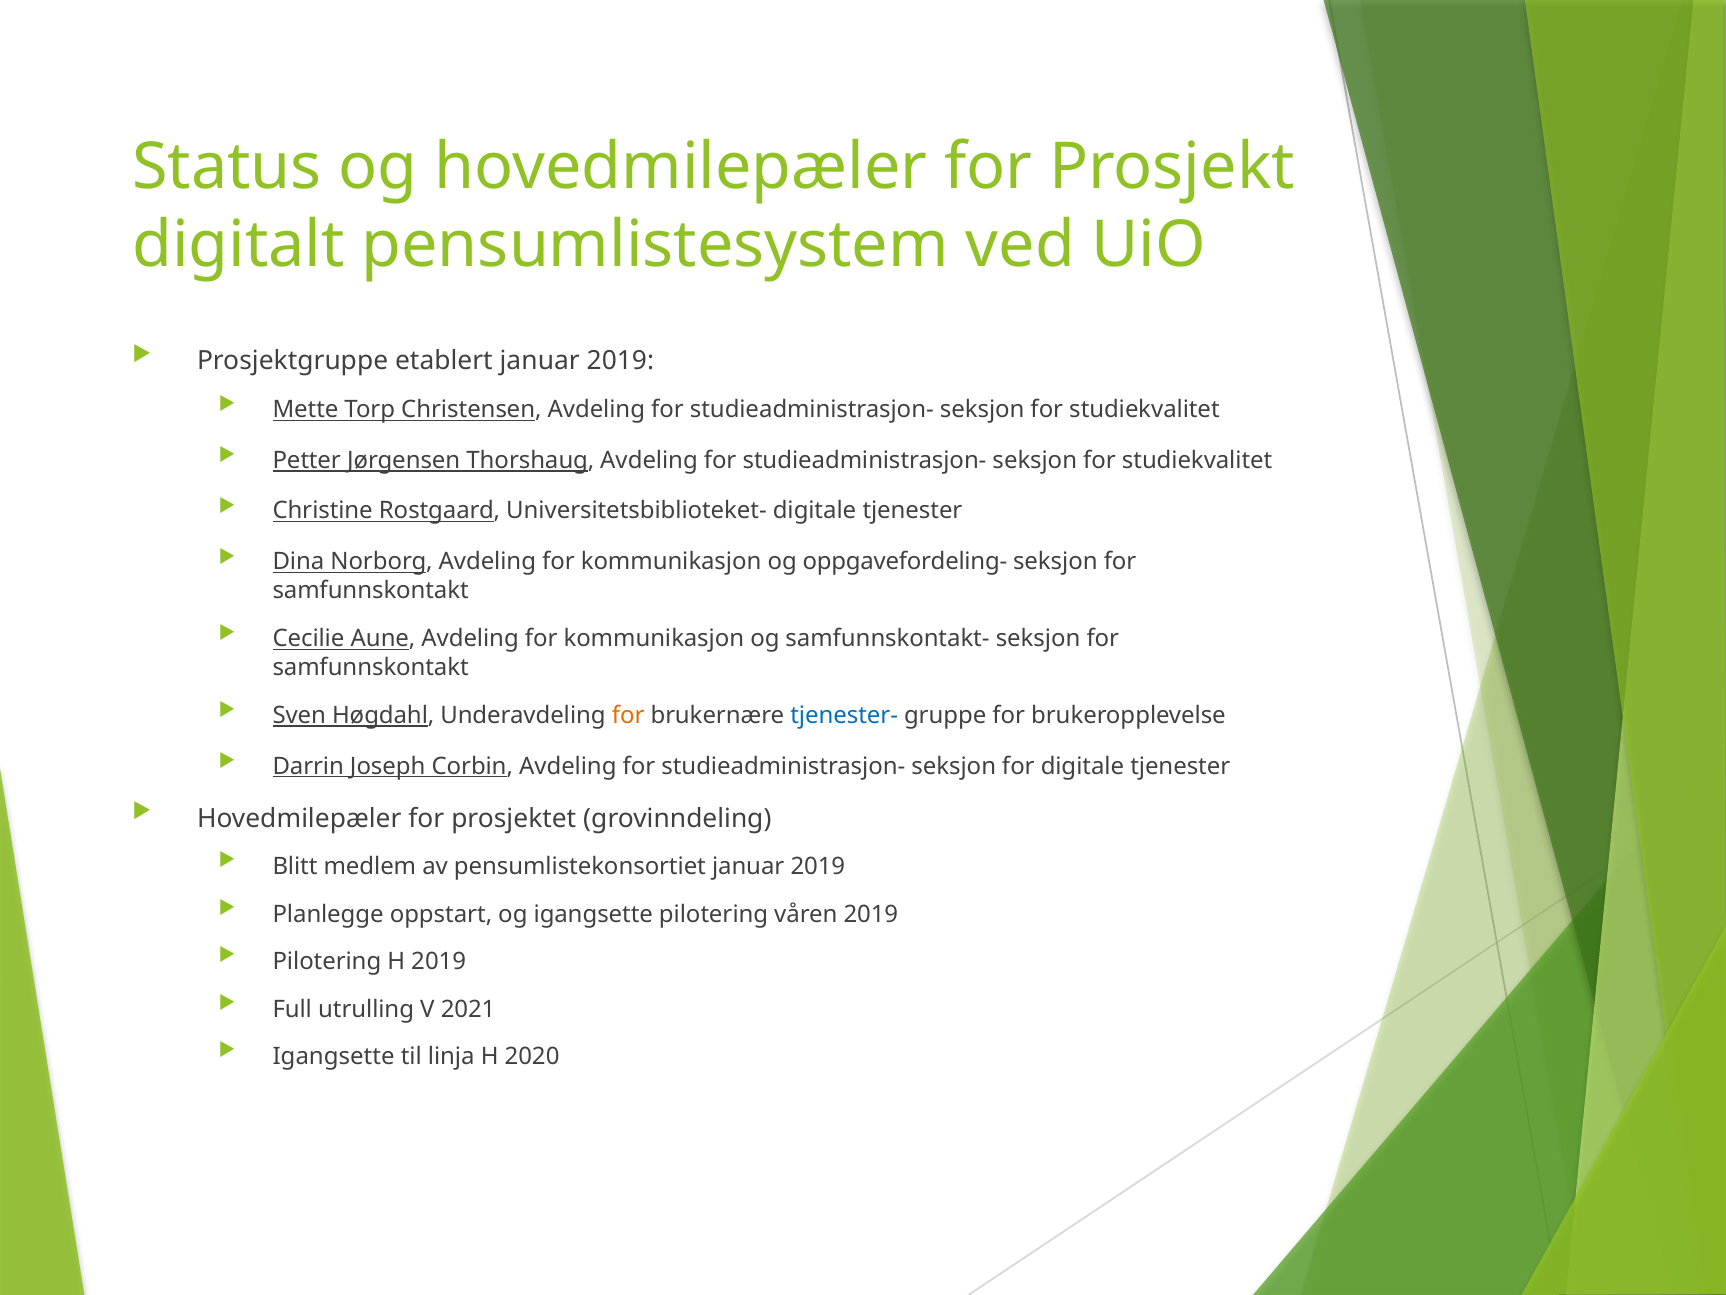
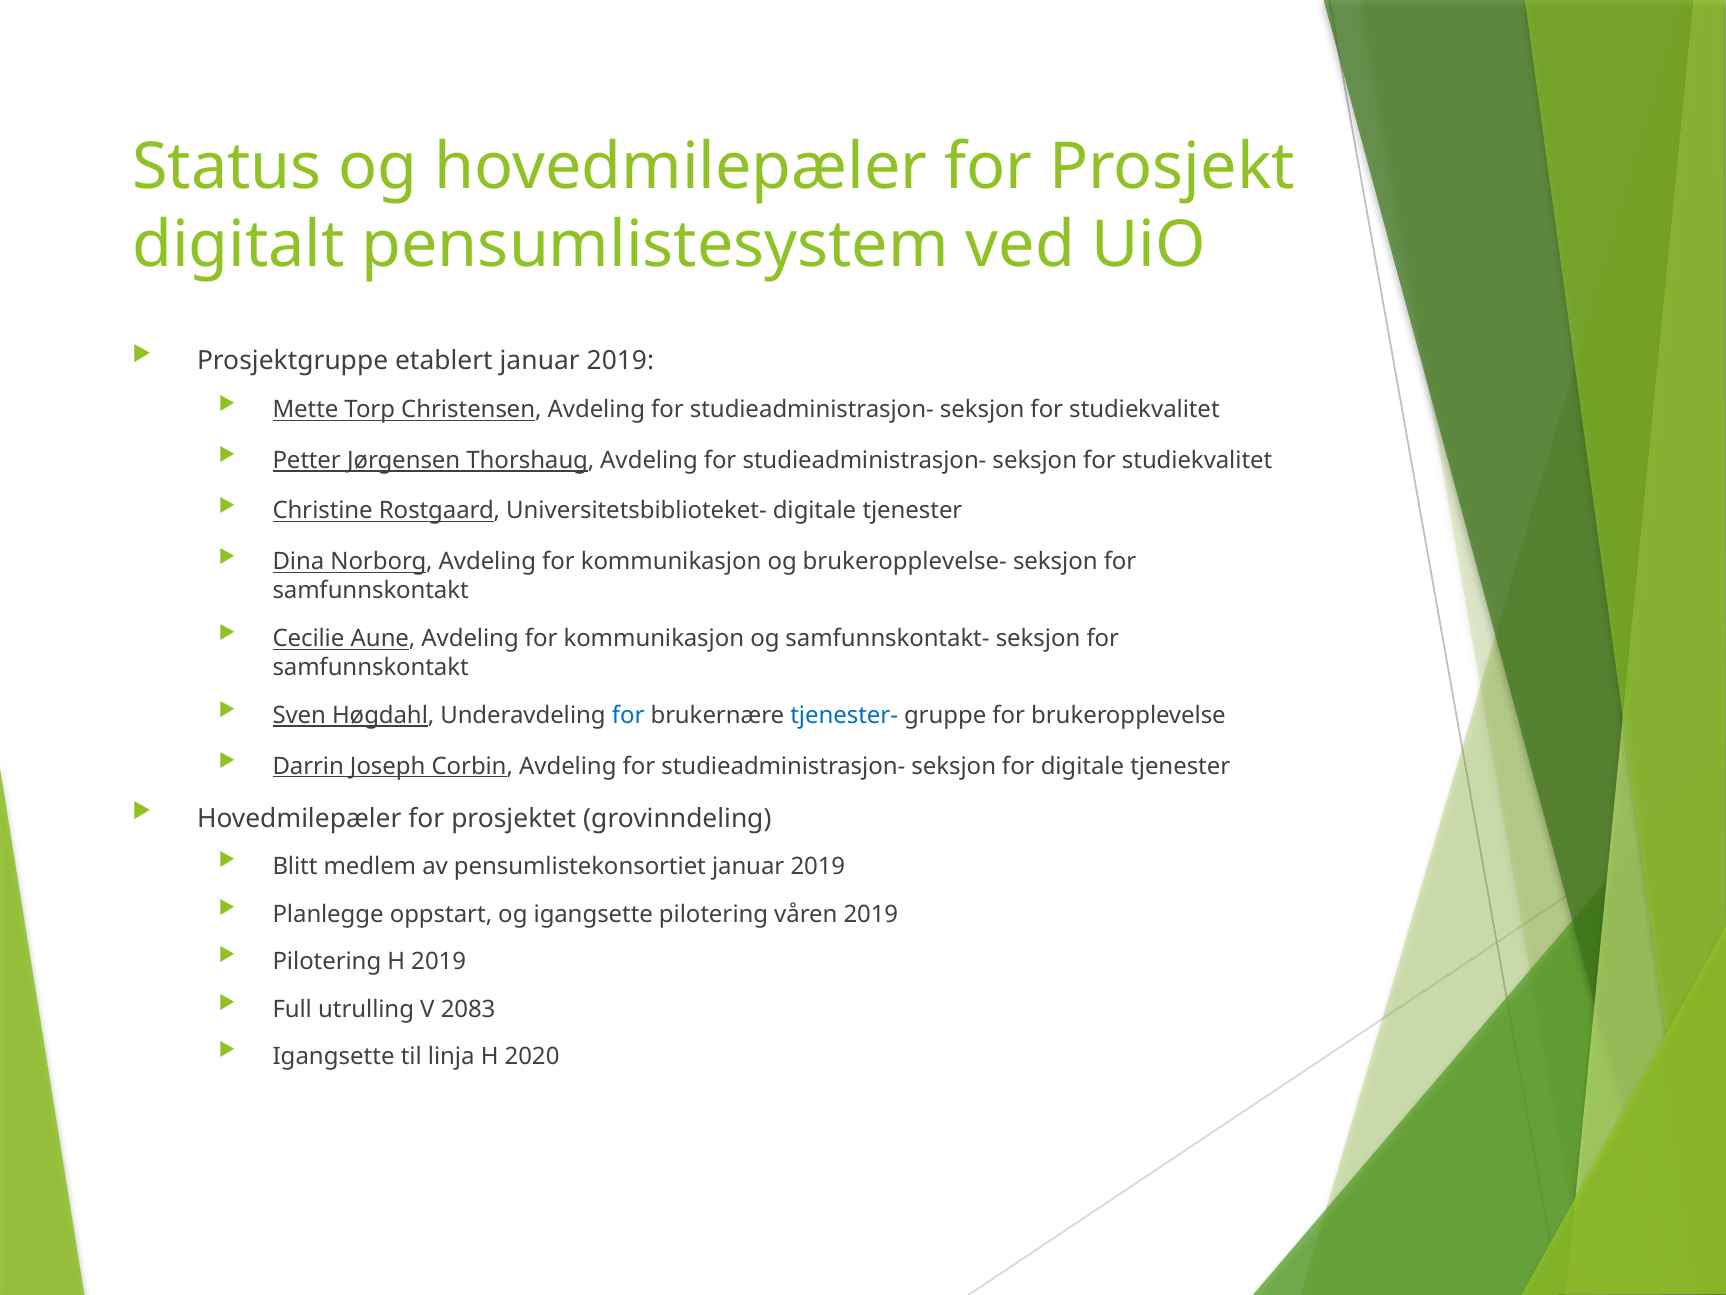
oppgavefordeling-: oppgavefordeling- -> brukeropplevelse-
for at (628, 715) colour: orange -> blue
2021: 2021 -> 2083
